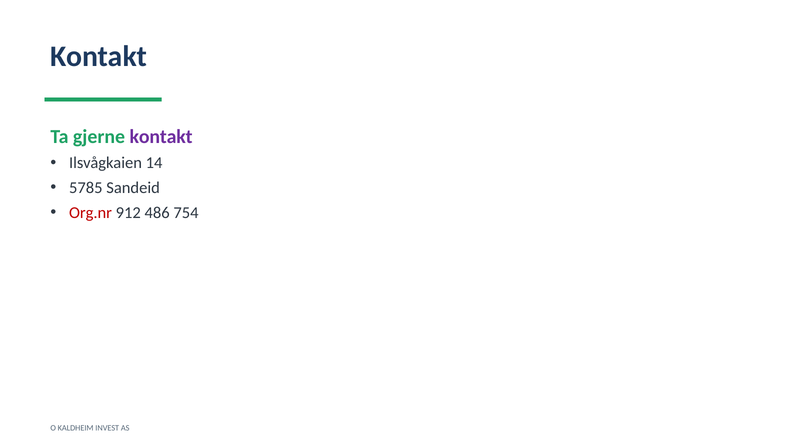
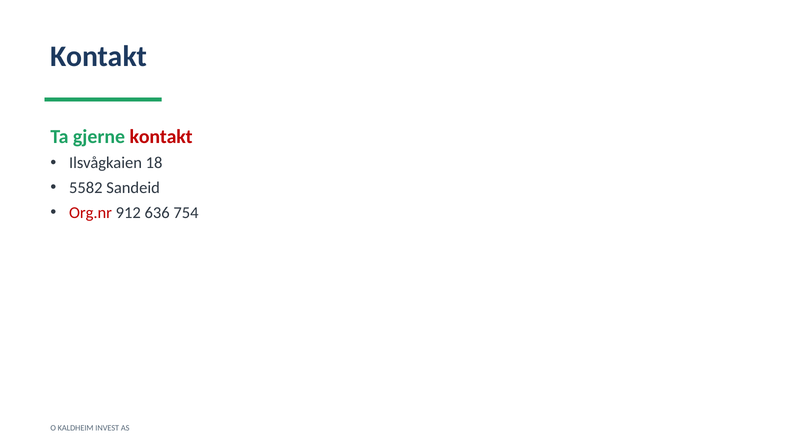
kontakt at (161, 137) colour: purple -> red
14: 14 -> 18
5785: 5785 -> 5582
486: 486 -> 636
